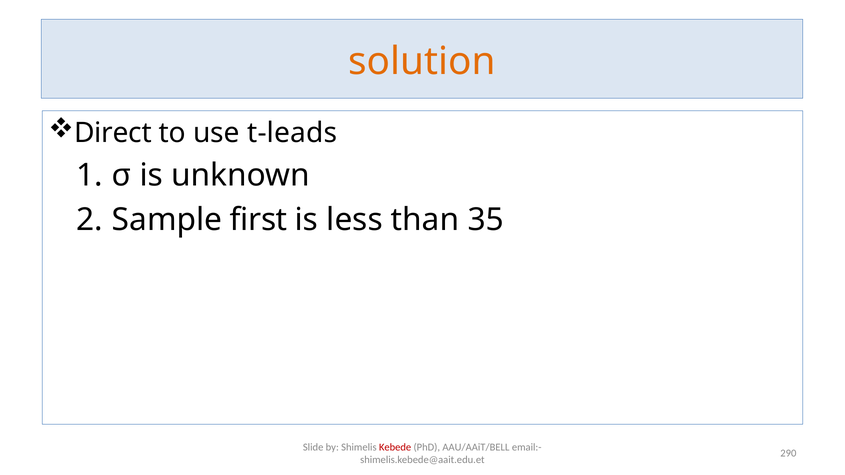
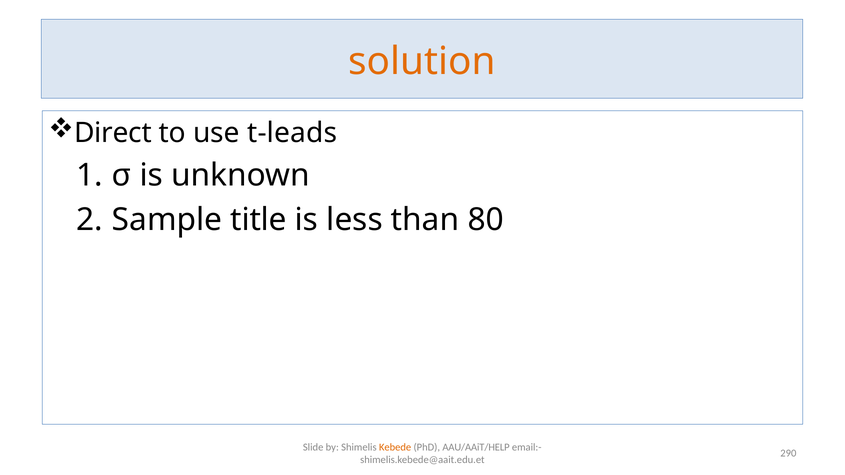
first: first -> title
35: 35 -> 80
Kebede colour: red -> orange
AAU/AAiT/BELL: AAU/AAiT/BELL -> AAU/AAiT/HELP
